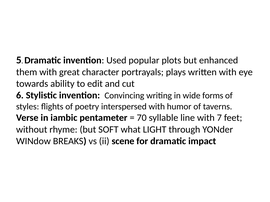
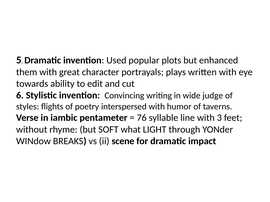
forms: forms -> judge
70: 70 -> 76
7: 7 -> 3
